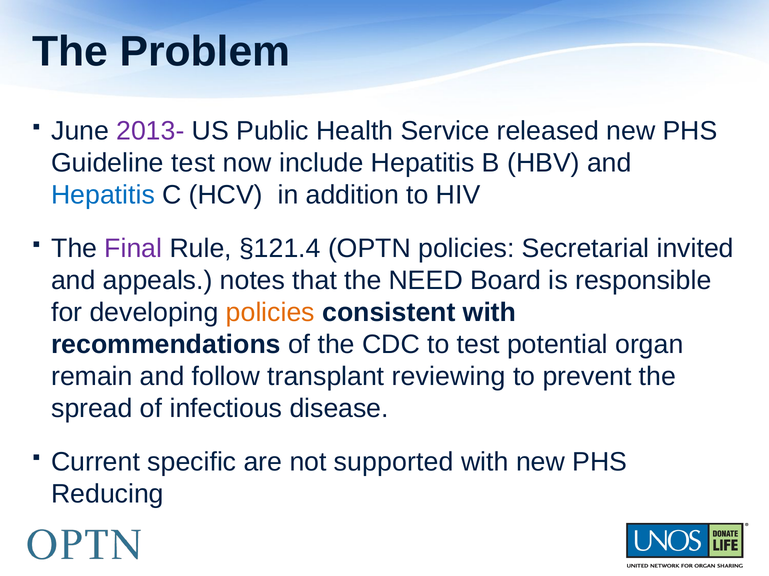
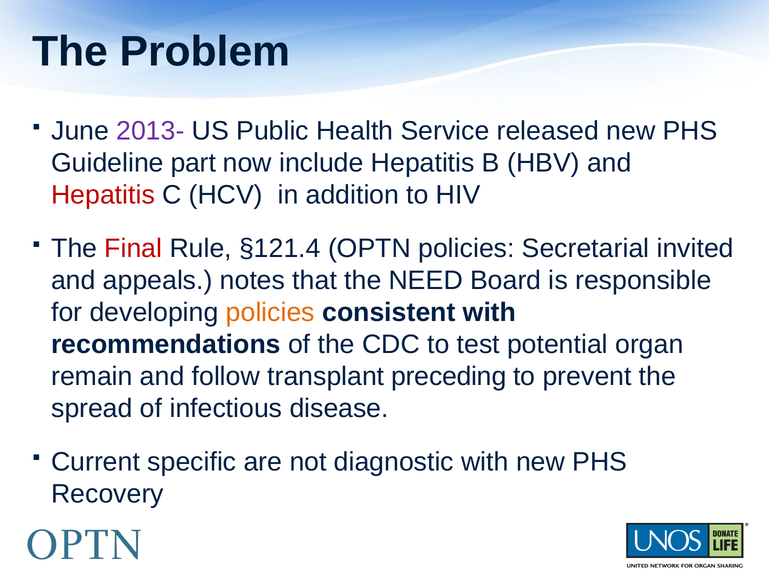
Guideline test: test -> part
Hepatitis at (103, 195) colour: blue -> red
Final colour: purple -> red
reviewing: reviewing -> preceding
supported: supported -> diagnostic
Reducing: Reducing -> Recovery
